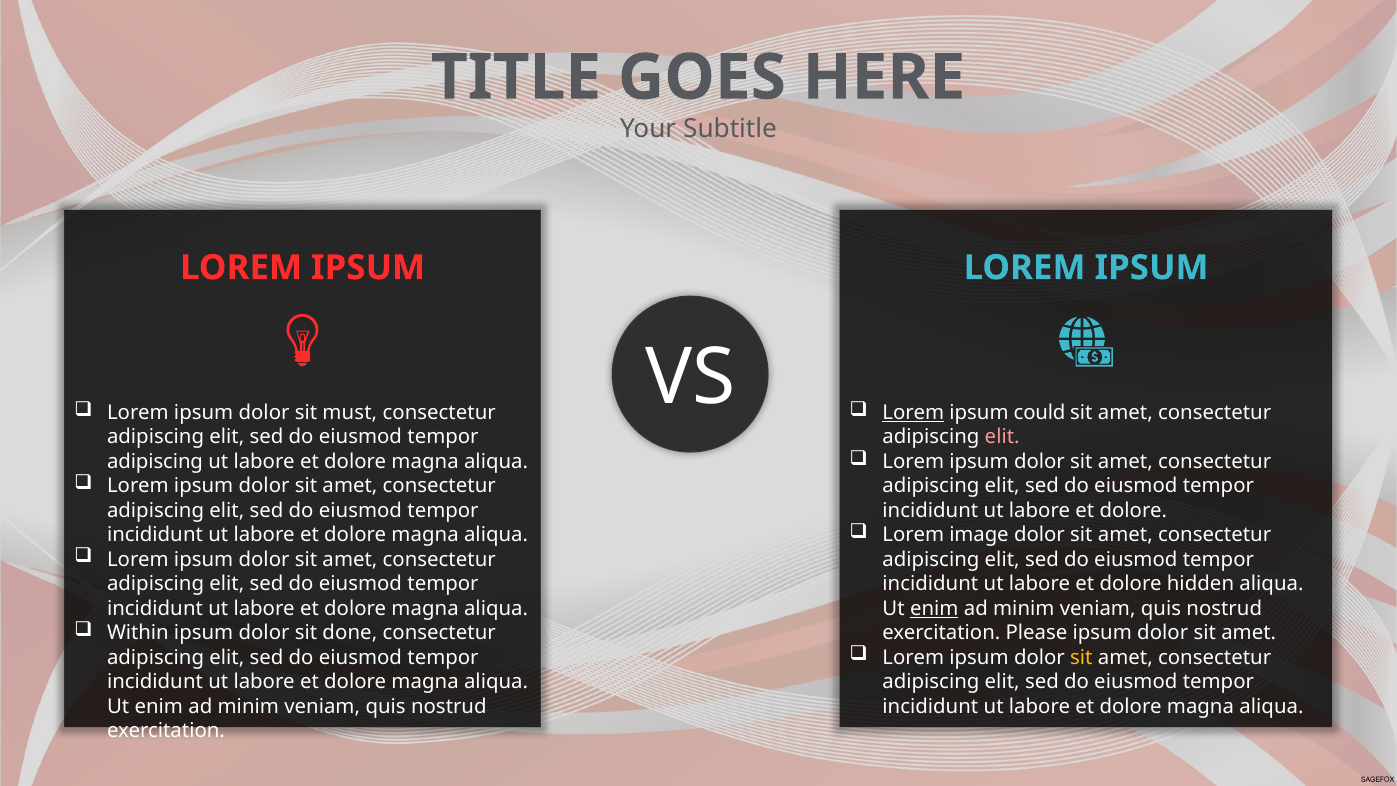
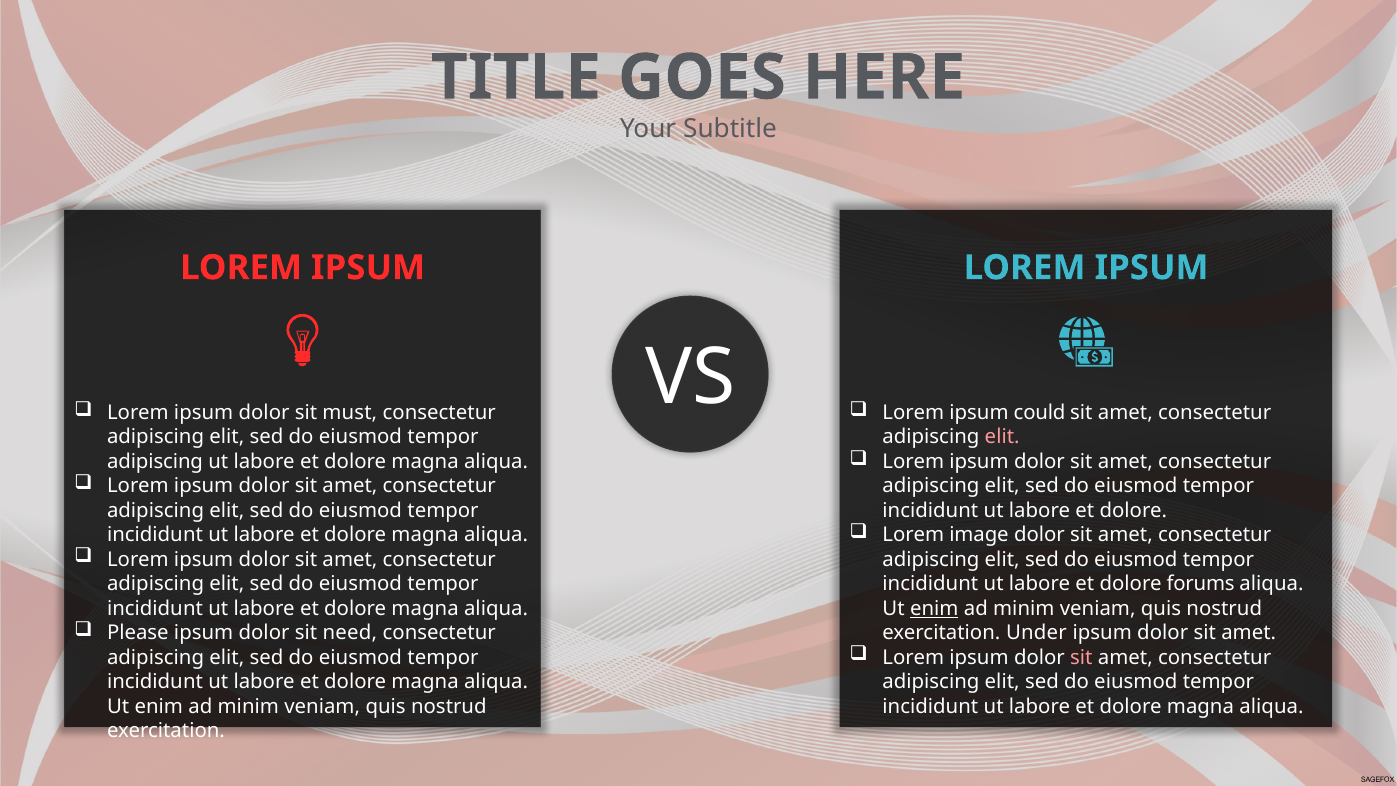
Lorem at (913, 413) underline: present -> none
hidden: hidden -> forums
Within: Within -> Please
done: done -> need
Please: Please -> Under
sit at (1081, 657) colour: yellow -> pink
